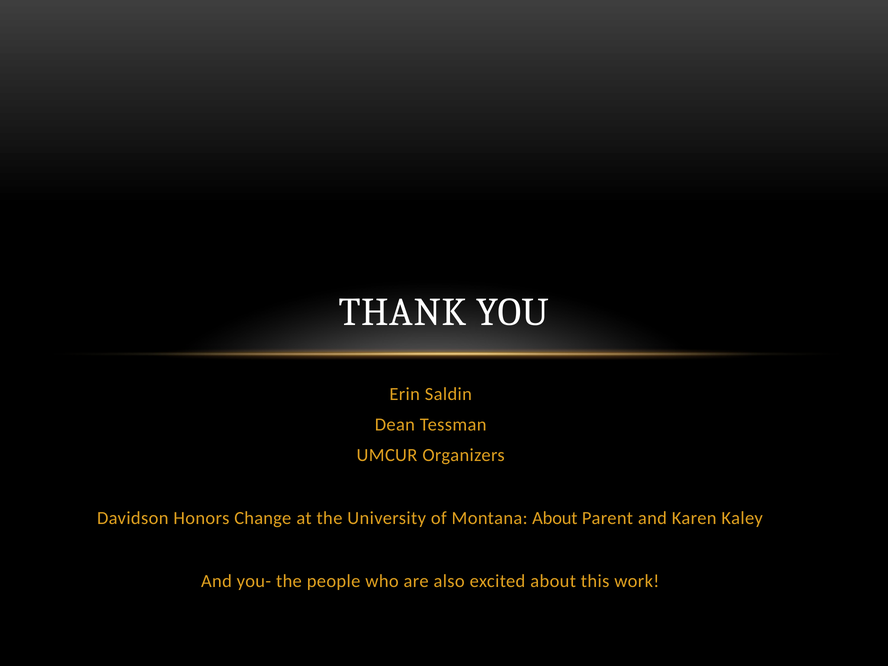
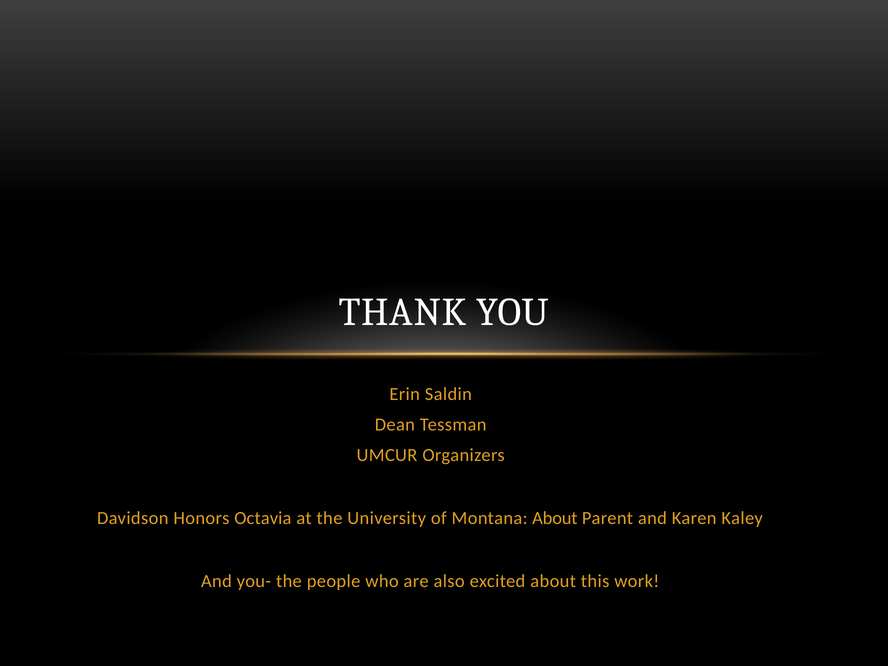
Change: Change -> Octavia
